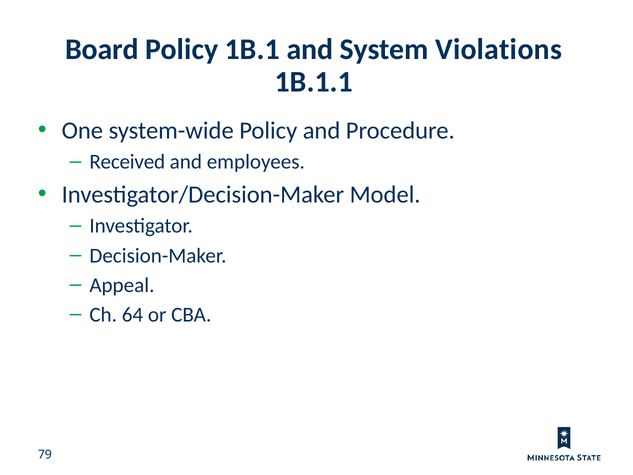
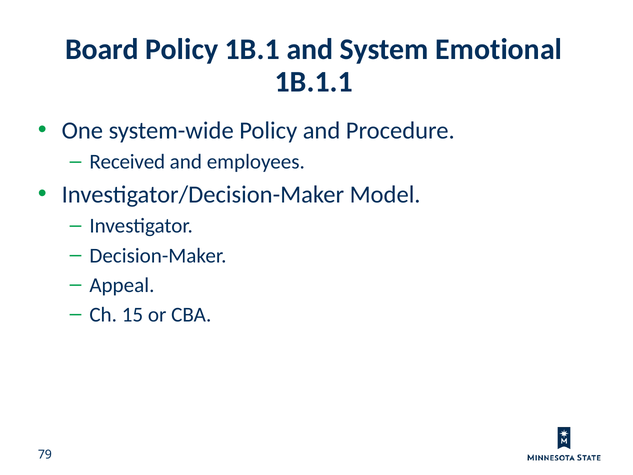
Violations: Violations -> Emotional
64: 64 -> 15
